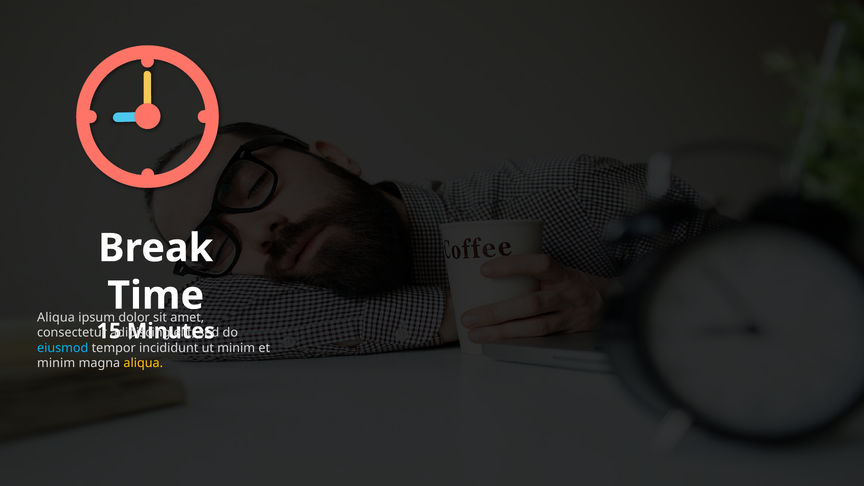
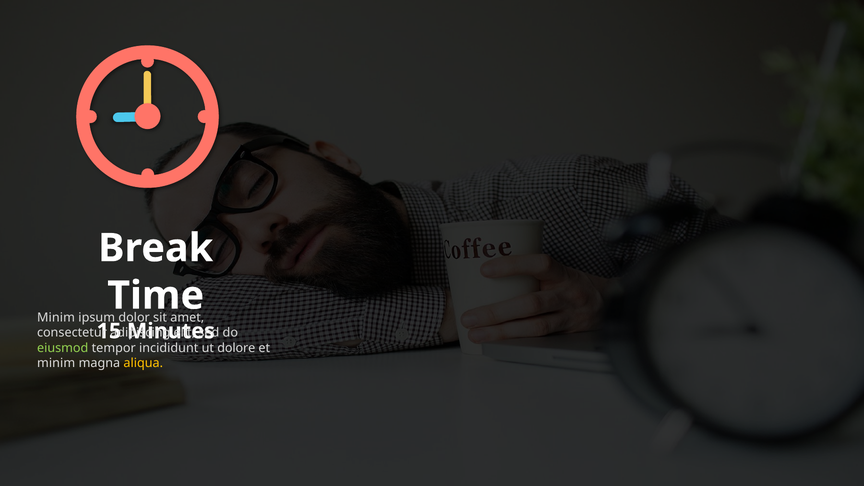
Aliqua at (56, 318): Aliqua -> Minim
eiusmod colour: light blue -> light green
minim at (236, 348): minim -> dolore
